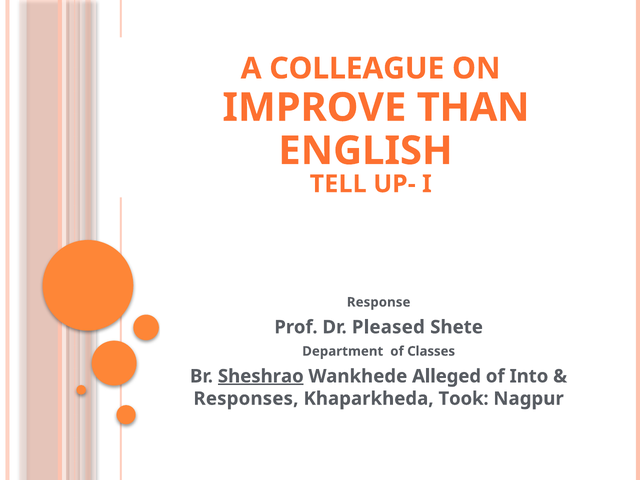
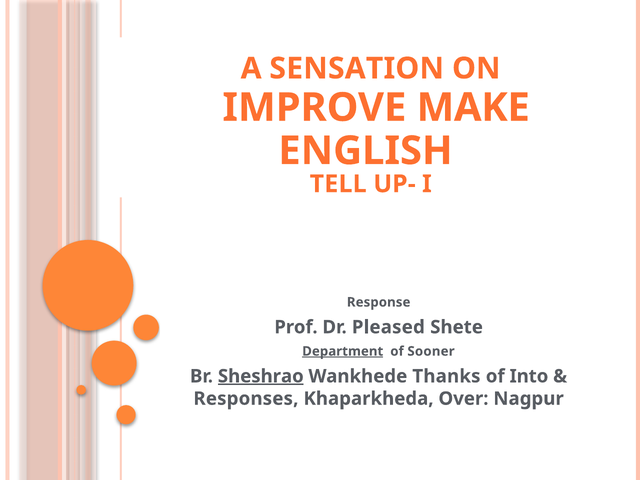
COLLEAGUE: COLLEAGUE -> SENSATION
THAN: THAN -> MAKE
Department underline: none -> present
Classes: Classes -> Sooner
Alleged: Alleged -> Thanks
Took: Took -> Over
